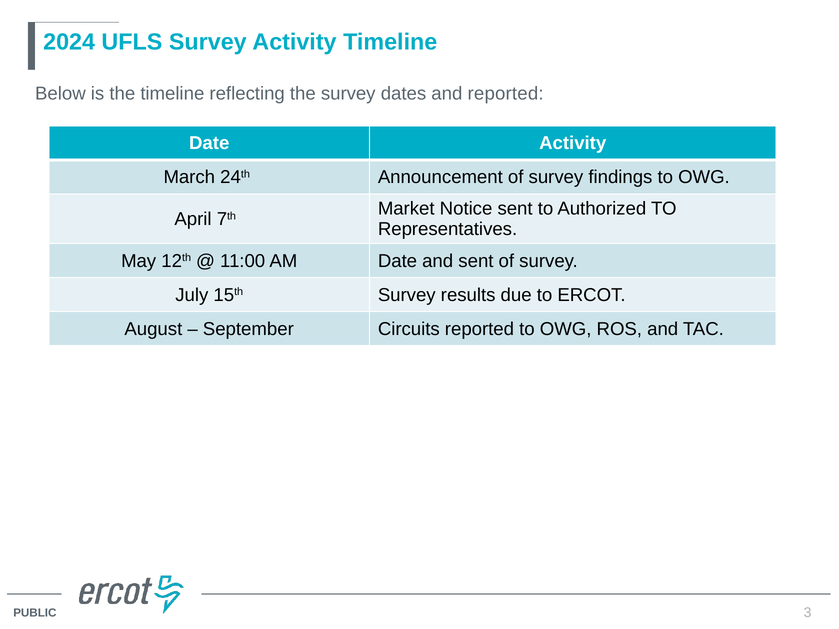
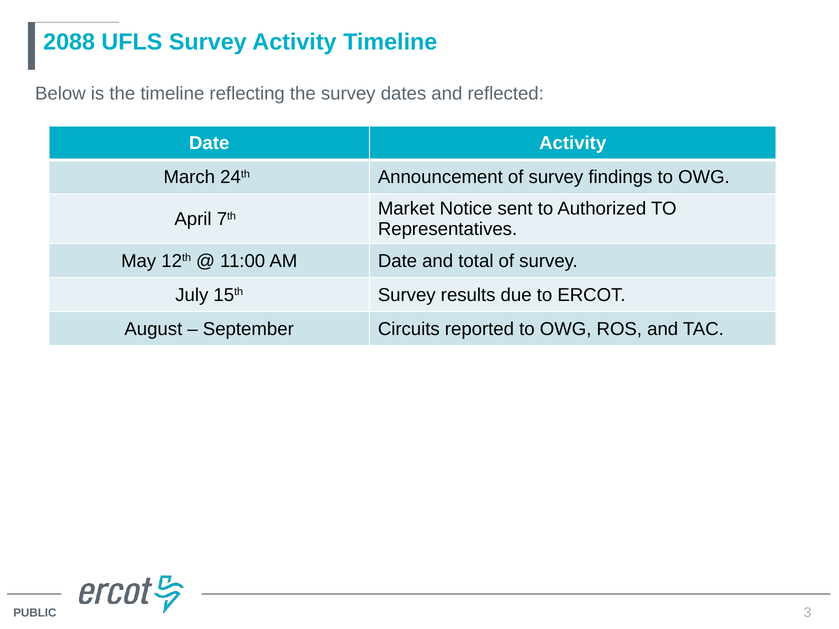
2024: 2024 -> 2088
and reported: reported -> reflected
and sent: sent -> total
